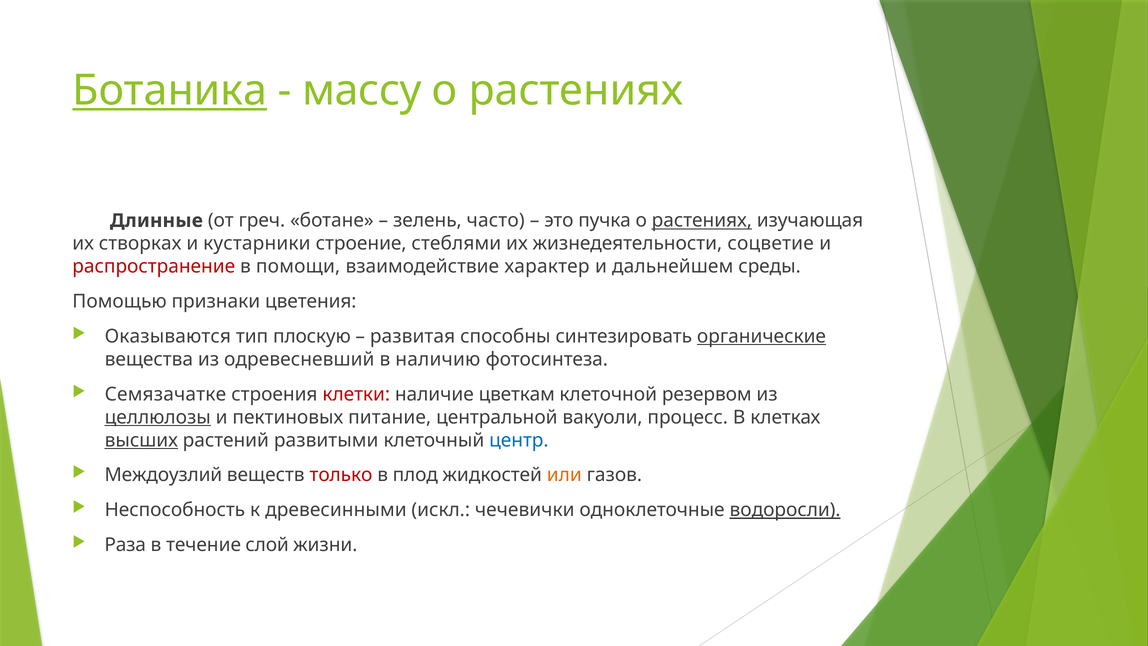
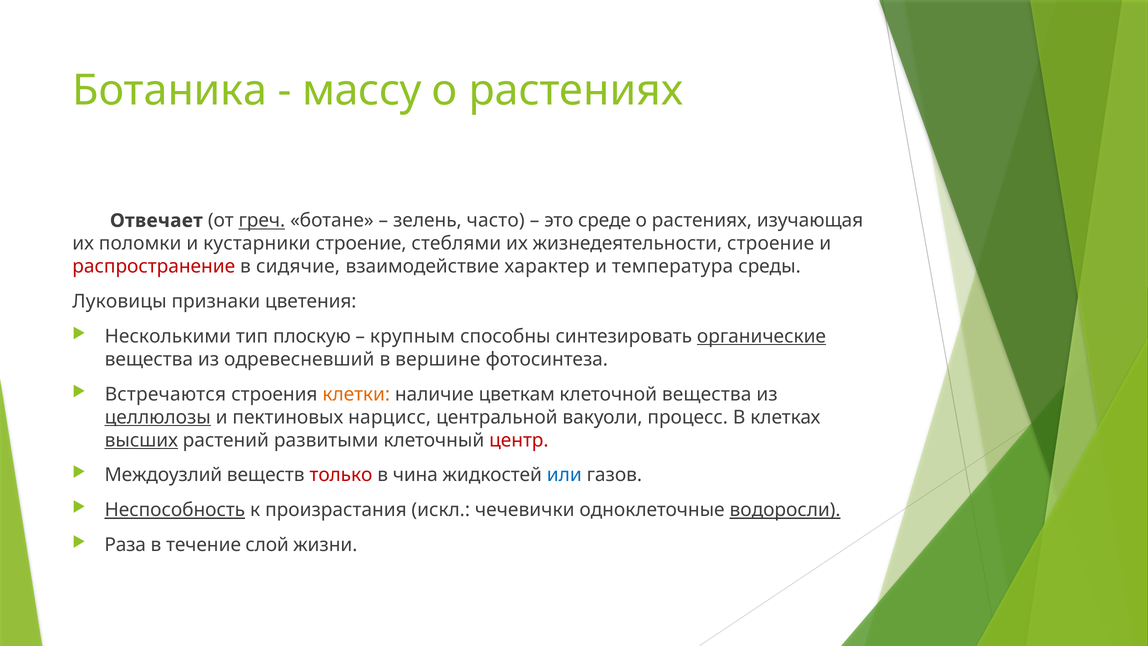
Ботаника underline: present -> none
Длинные: Длинные -> Отвечает
греч underline: none -> present
пучка: пучка -> среде
растениях at (702, 221) underline: present -> none
створках: створках -> поломки
жизнедеятельности соцветие: соцветие -> строение
помощи: помощи -> сидячие
дальнейшем: дальнейшем -> температура
Помощью: Помощью -> Луковицы
Оказываются: Оказываются -> Несколькими
развитая: развитая -> крупным
наличию: наличию -> вершине
Семязачатке: Семязачатке -> Встречаются
клетки colour: red -> orange
клеточной резервом: резервом -> вещества
питание: питание -> нарцисс
центр colour: blue -> red
плод: плод -> чина
или colour: orange -> blue
Неспособность underline: none -> present
древесинными: древесинными -> произрастания
